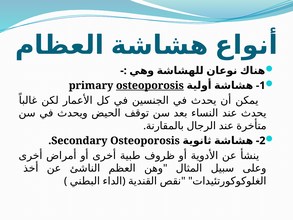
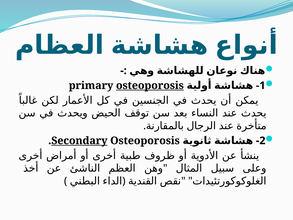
Secondary underline: none -> present
